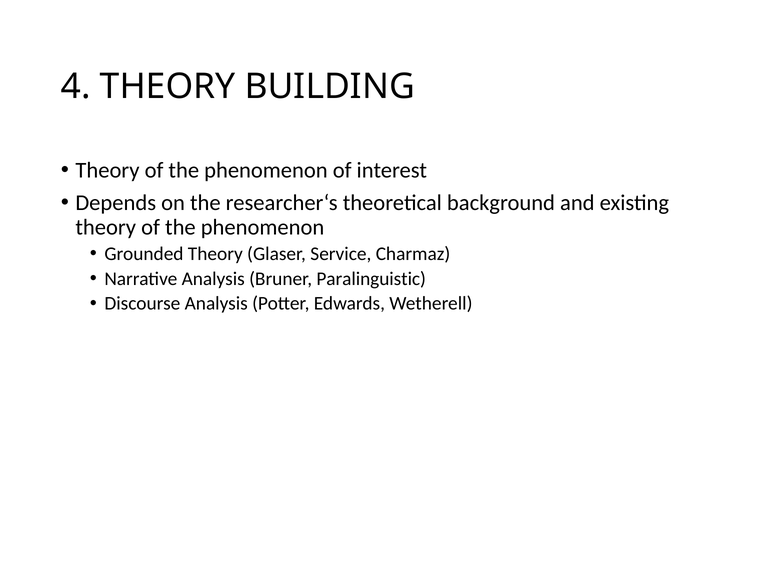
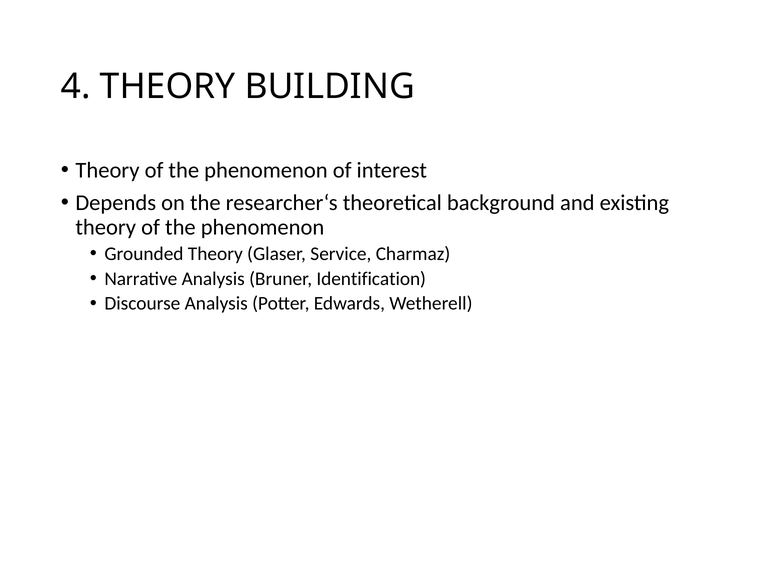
Paralinguistic: Paralinguistic -> Identification
